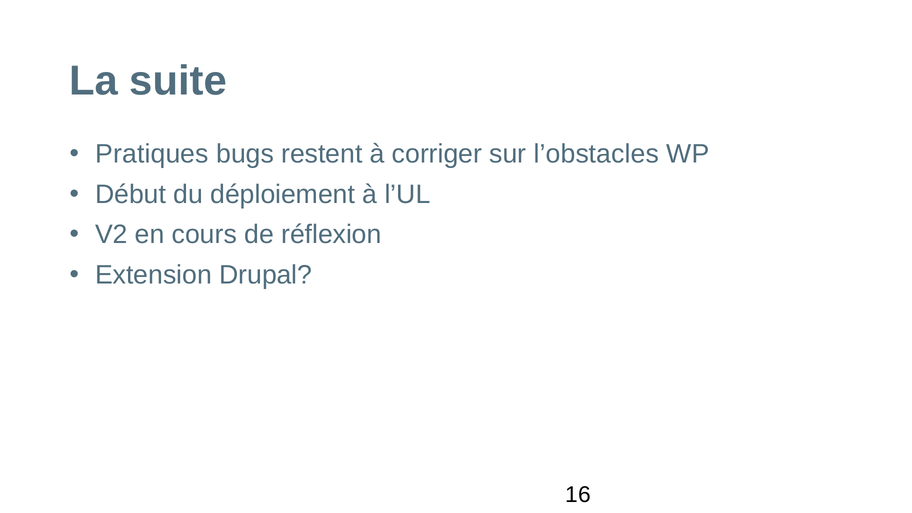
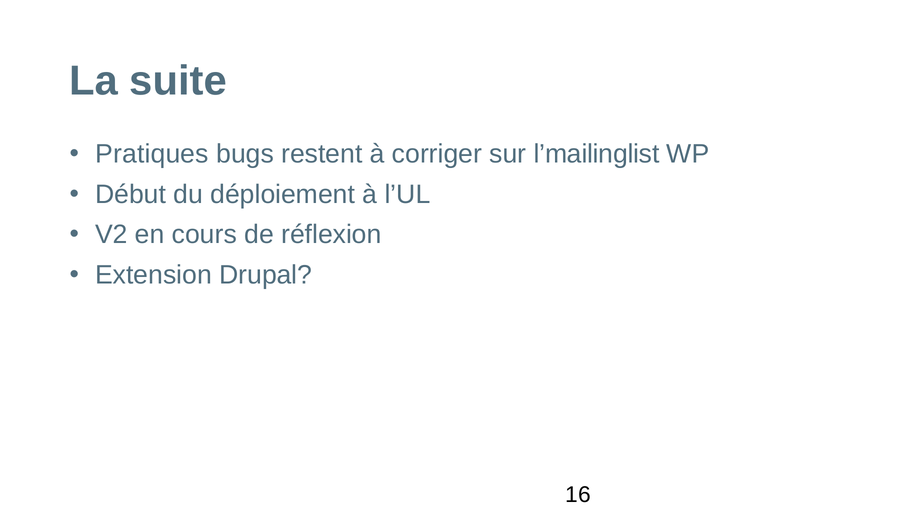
l’obstacles: l’obstacles -> l’mailinglist
